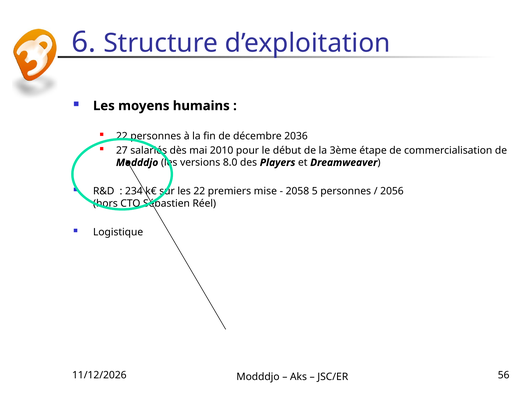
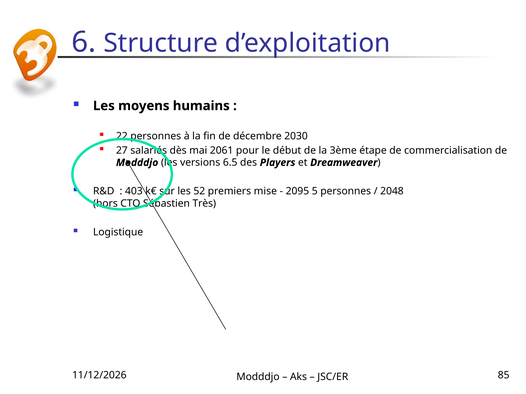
2036: 2036 -> 2030
2010: 2010 -> 2061
8.0: 8.0 -> 6.5
234: 234 -> 403
les 22: 22 -> 52
2058: 2058 -> 2095
2056: 2056 -> 2048
Réel: Réel -> Très
56: 56 -> 85
